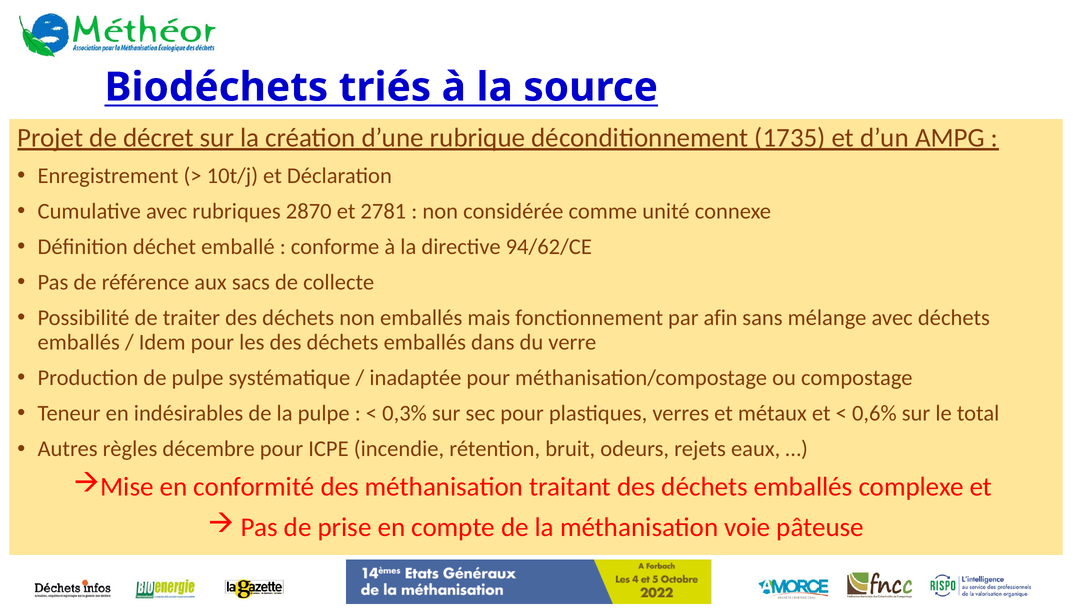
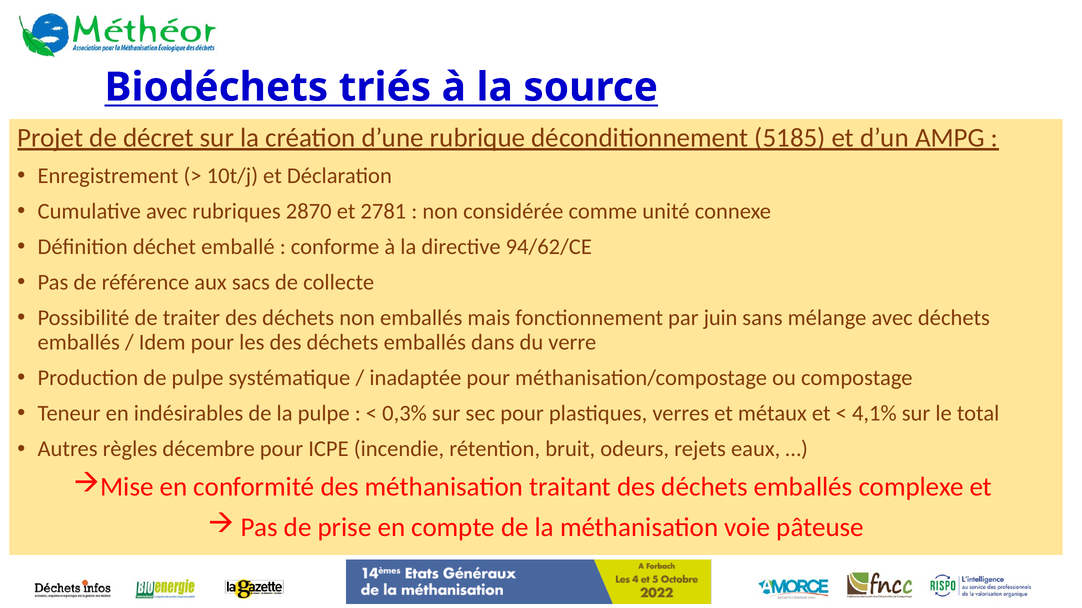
1735: 1735 -> 5185
afin: afin -> juin
0,6%: 0,6% -> 4,1%
